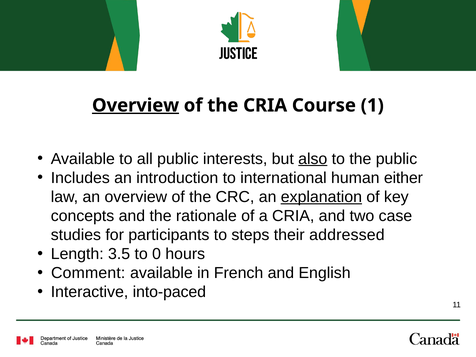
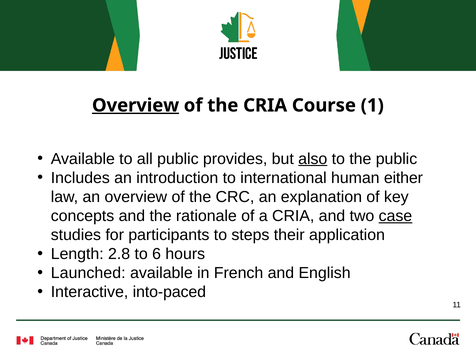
interests: interests -> provides
explanation underline: present -> none
case underline: none -> present
addressed: addressed -> application
3.5: 3.5 -> 2.8
0: 0 -> 6
Comment: Comment -> Launched
